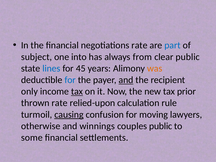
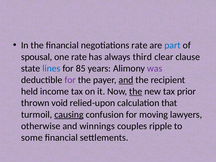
subject: subject -> spousal
one into: into -> rate
from: from -> third
clear public: public -> clause
45: 45 -> 85
was colour: orange -> purple
for at (70, 80) colour: blue -> purple
only: only -> held
tax at (77, 91) underline: present -> none
the at (136, 91) underline: none -> present
thrown rate: rate -> void
rule: rule -> that
couples public: public -> ripple
